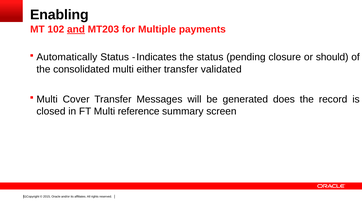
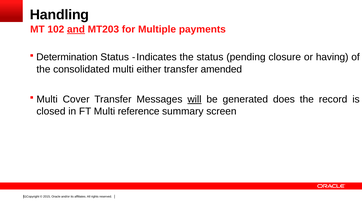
Enabling: Enabling -> Handling
Automatically: Automatically -> Determination
should: should -> having
validated: validated -> amended
will underline: none -> present
